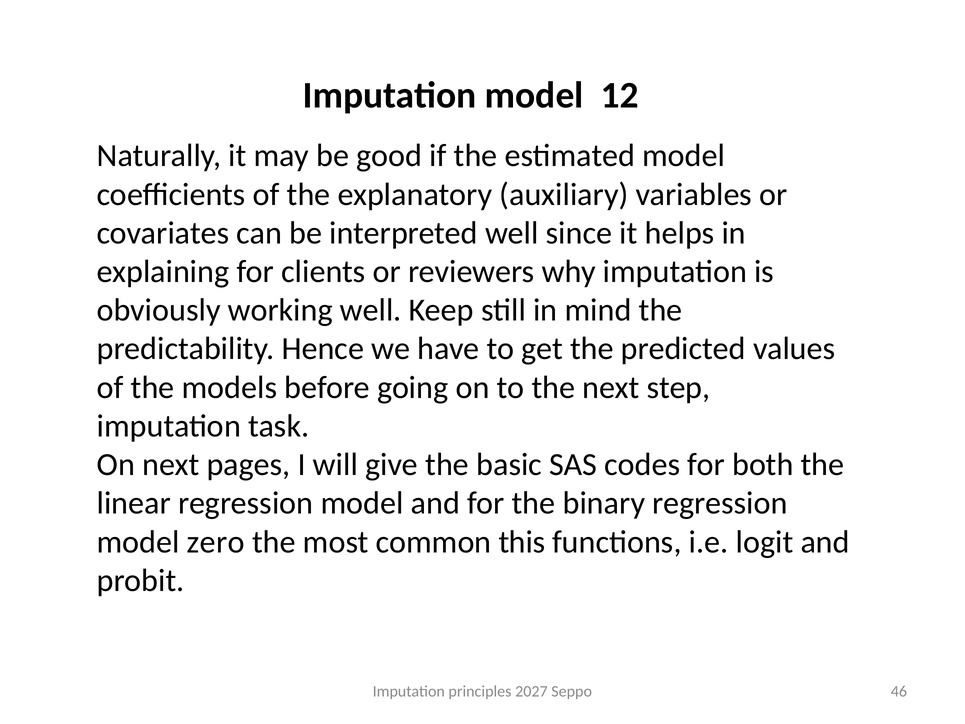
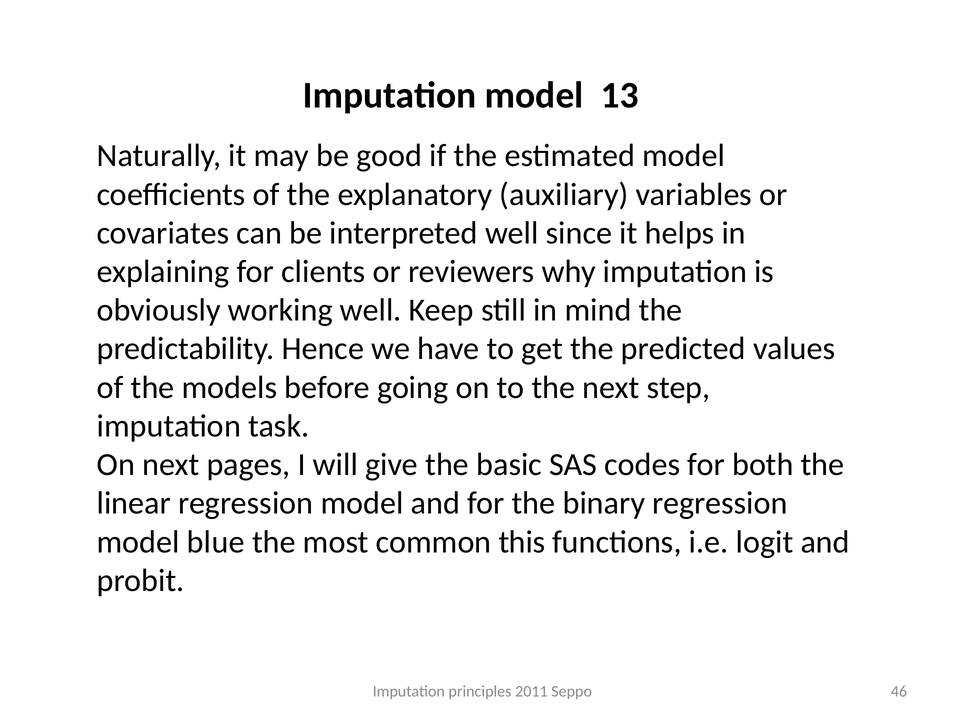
12: 12 -> 13
zero: zero -> blue
2027: 2027 -> 2011
